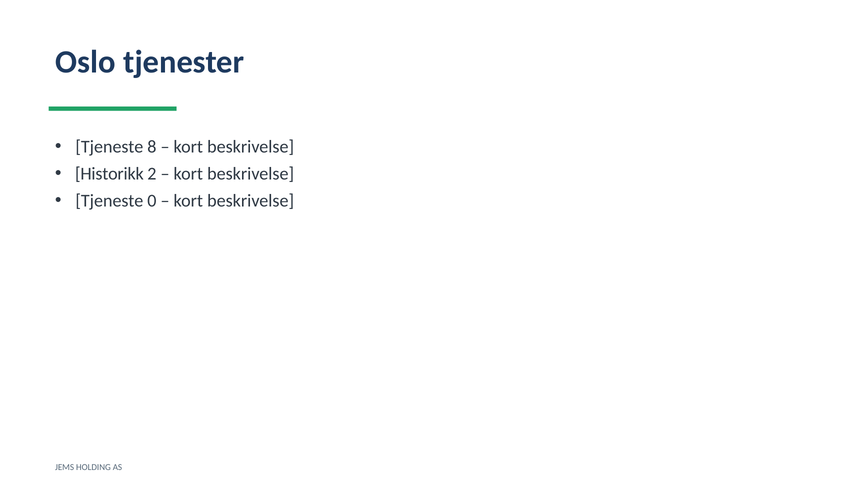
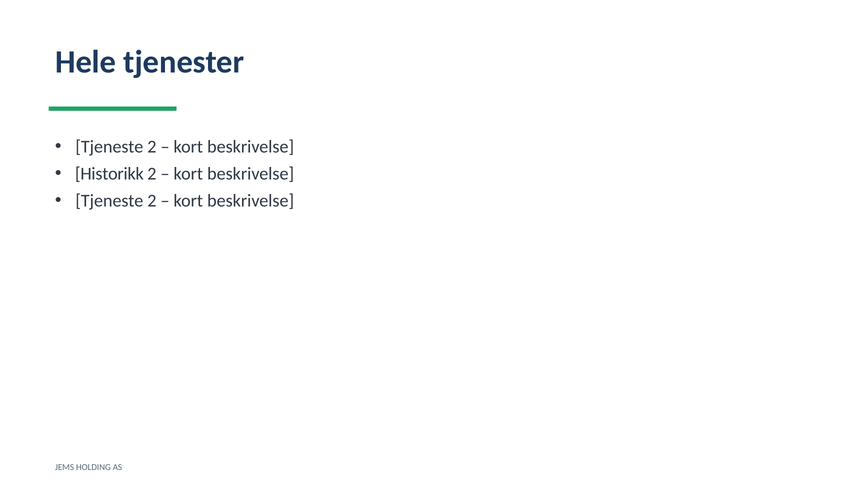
Oslo: Oslo -> Hele
8 at (152, 147): 8 -> 2
0 at (152, 201): 0 -> 2
